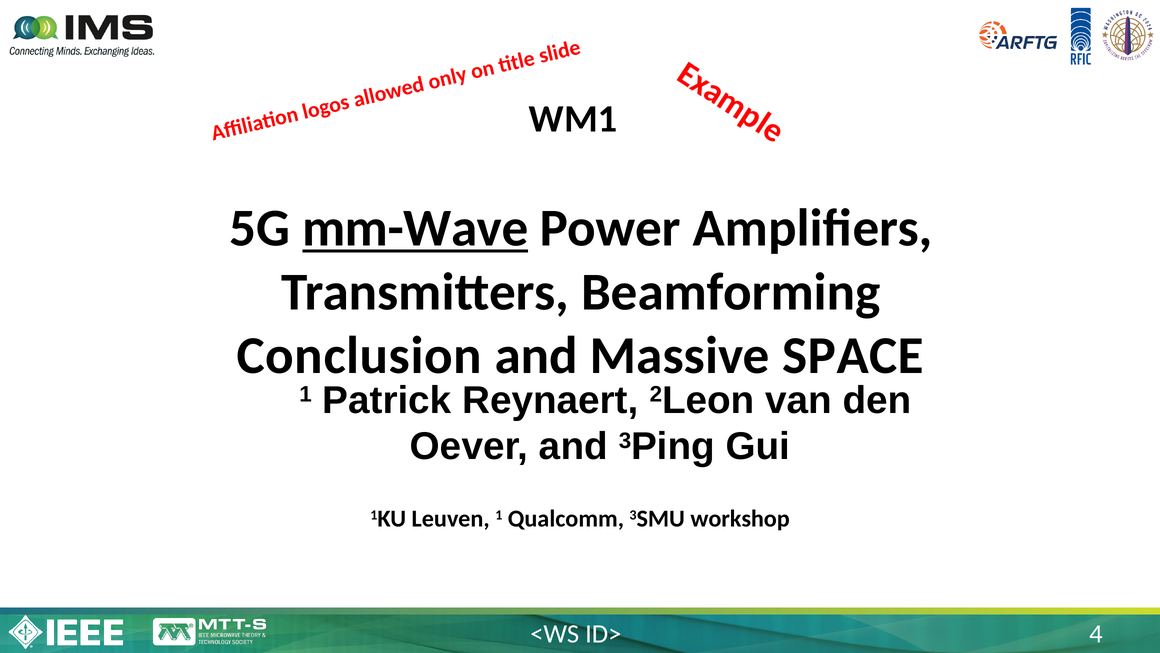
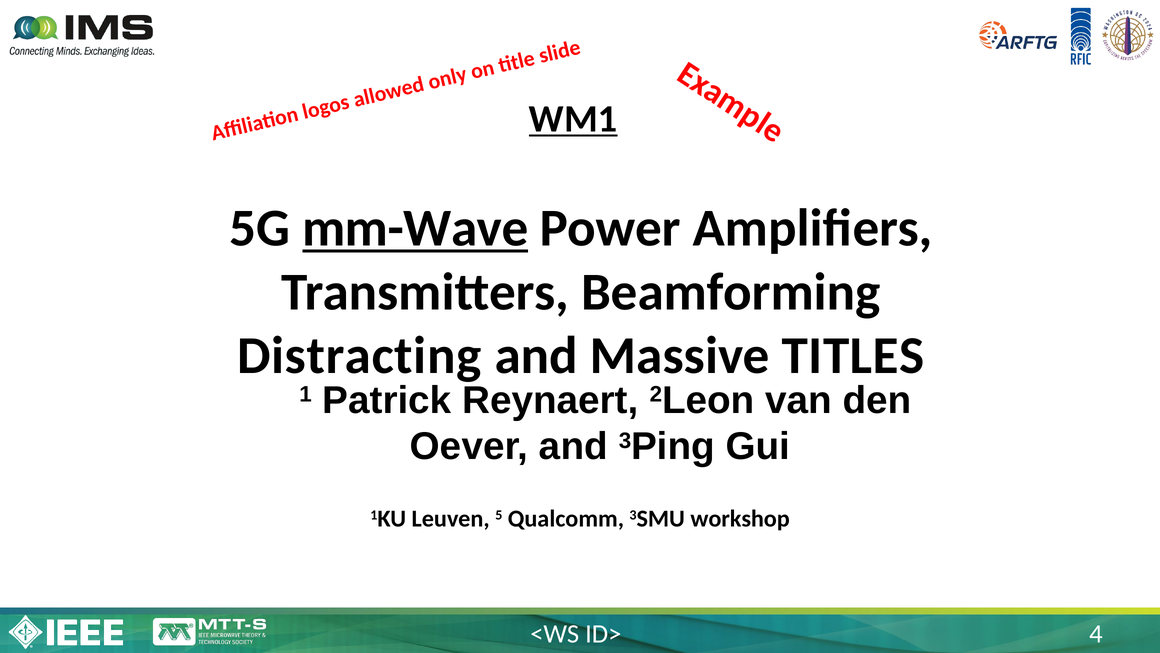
WM1 underline: none -> present
Conclusion: Conclusion -> Distracting
SPACE: SPACE -> TITLES
Leuven 1: 1 -> 5
